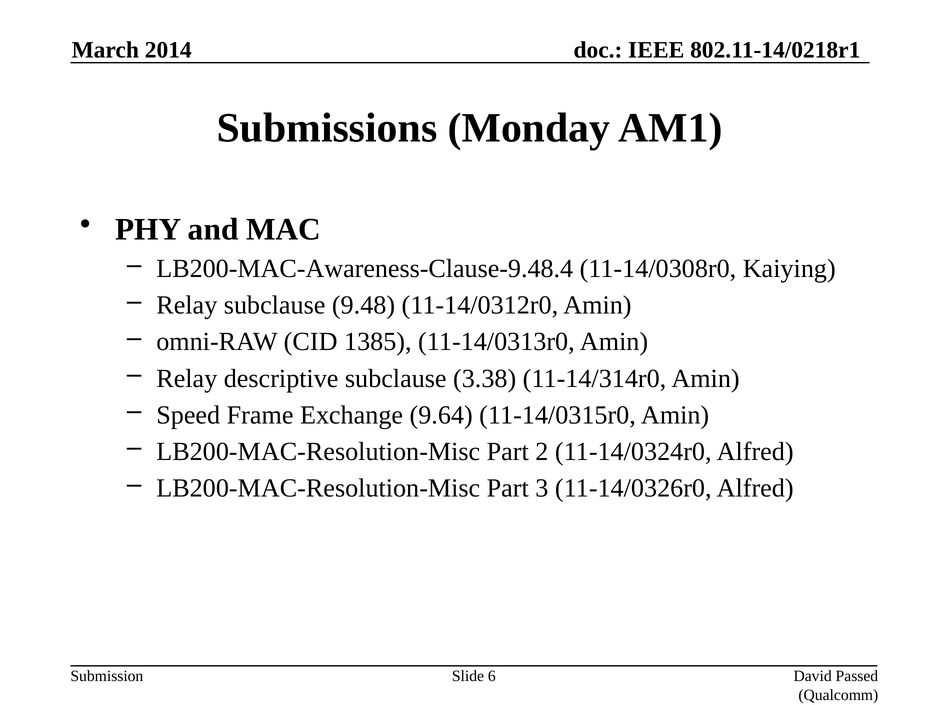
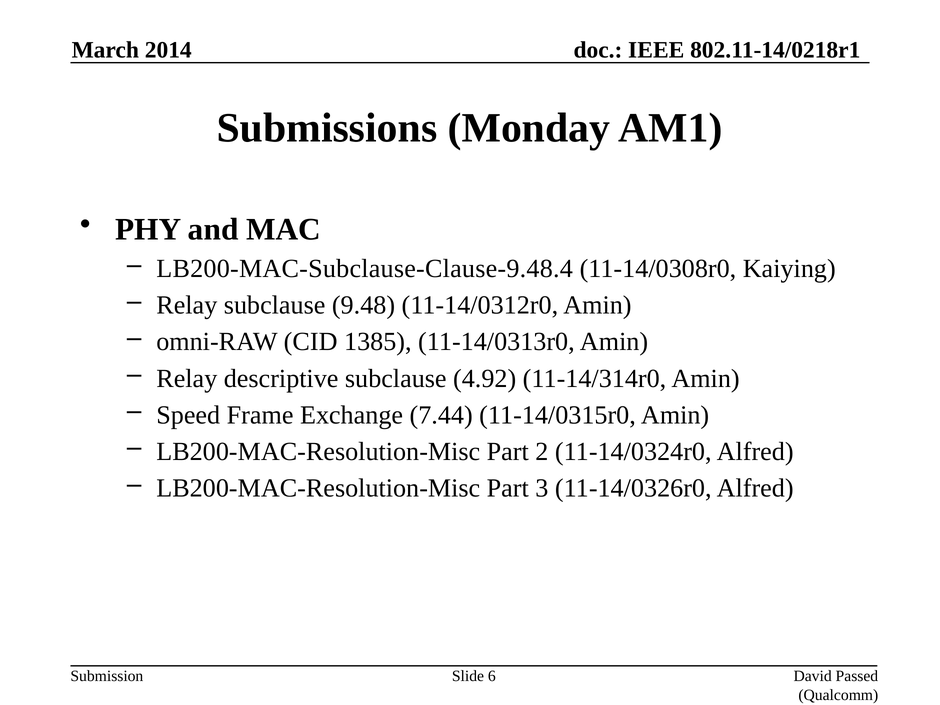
LB200-MAC-Awareness-Clause-9.48.4: LB200-MAC-Awareness-Clause-9.48.4 -> LB200-MAC-Subclause-Clause-9.48.4
3.38: 3.38 -> 4.92
9.64: 9.64 -> 7.44
